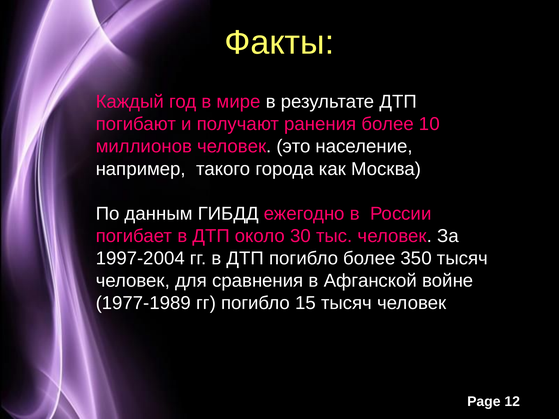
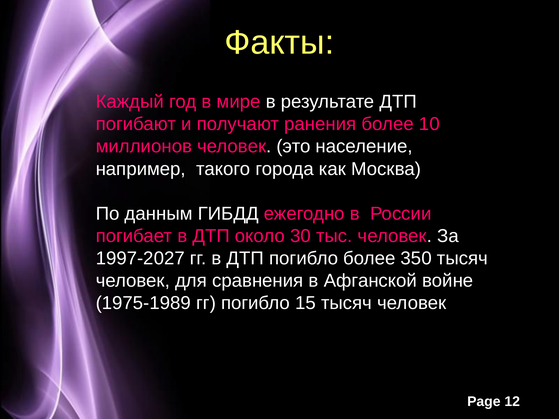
1997-2004: 1997-2004 -> 1997-2027
1977-1989: 1977-1989 -> 1975-1989
